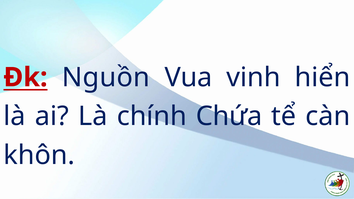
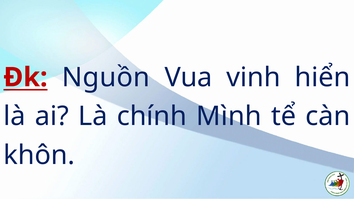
Chứa: Chứa -> Mình
